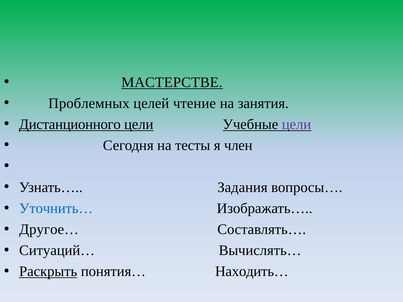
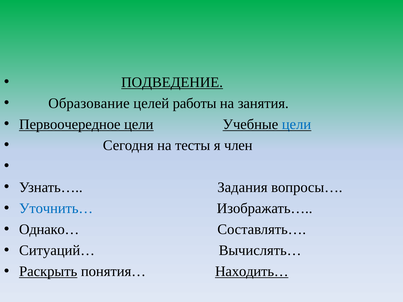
МАСТЕРСТВЕ: МАСТЕРСТВЕ -> ПОДВЕДЕНИЕ
Проблемных: Проблемных -> Образование
чтение: чтение -> работы
Дистанционного: Дистанционного -> Первоочередное
цели at (296, 124) colour: purple -> blue
Другое…: Другое… -> Однако…
Находить… underline: none -> present
